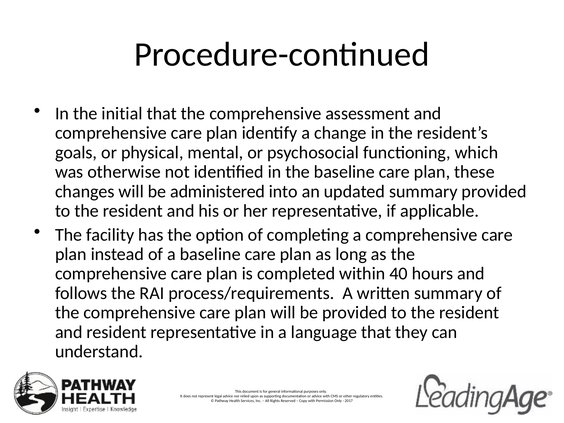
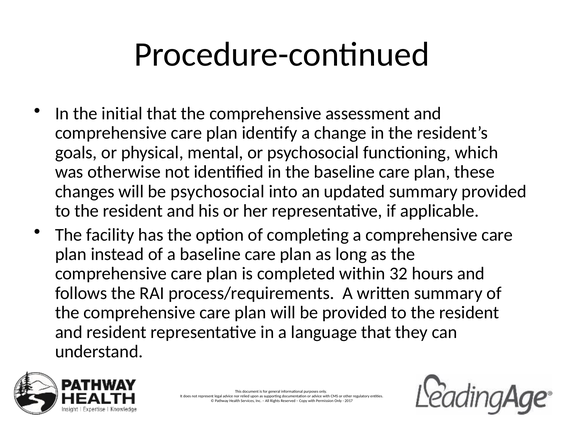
be administered: administered -> psychosocial
40: 40 -> 32
